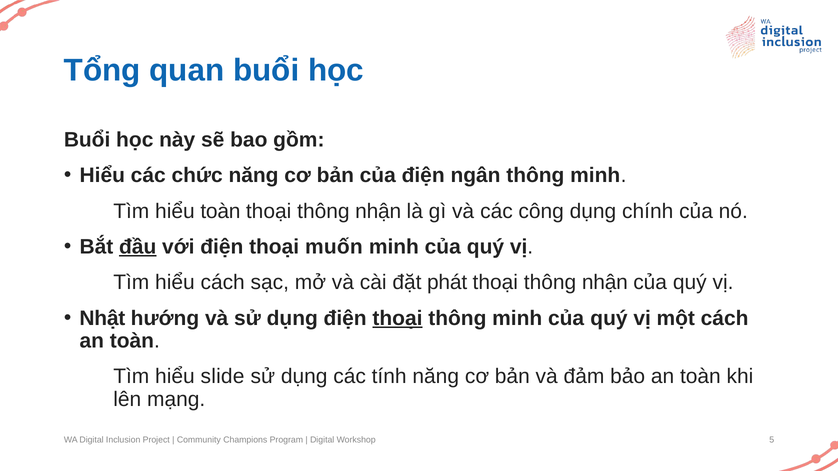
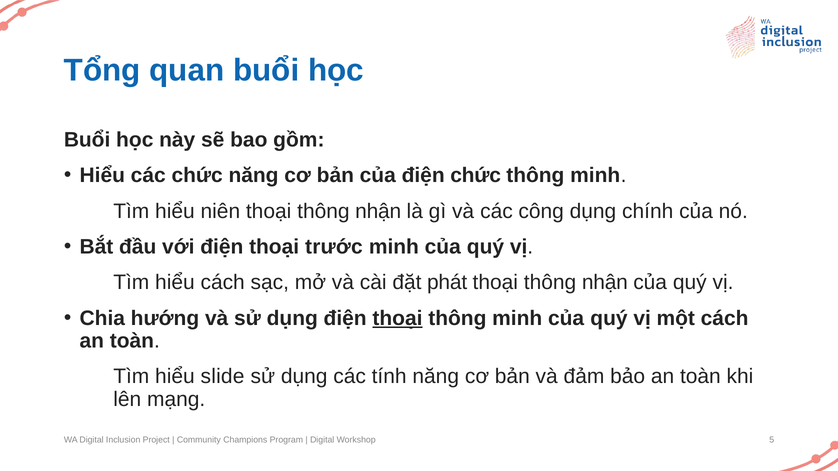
điện ngân: ngân -> chức
hiểu toàn: toàn -> niên
đầu underline: present -> none
muốn: muốn -> trước
Nhật: Nhật -> Chia
